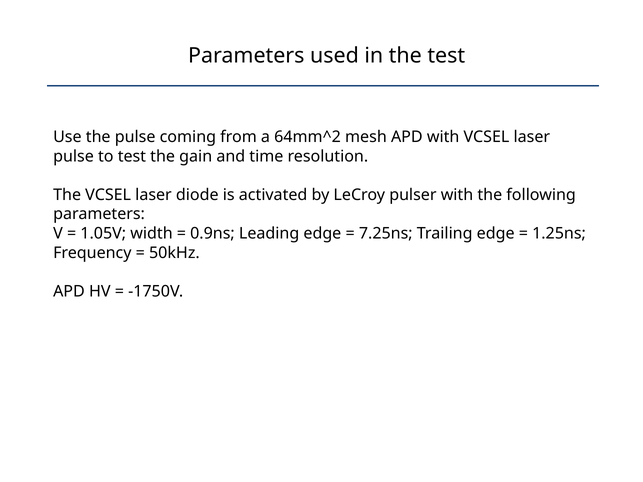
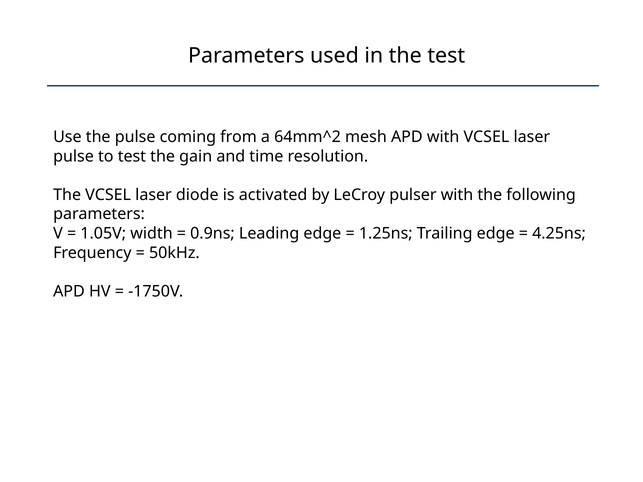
7.25ns: 7.25ns -> 1.25ns
1.25ns: 1.25ns -> 4.25ns
